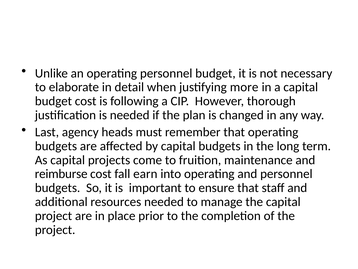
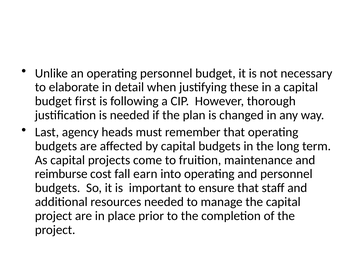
more: more -> these
budget cost: cost -> first
